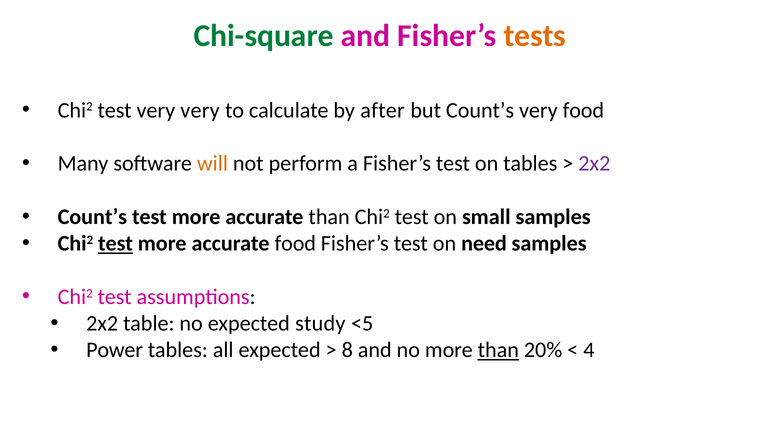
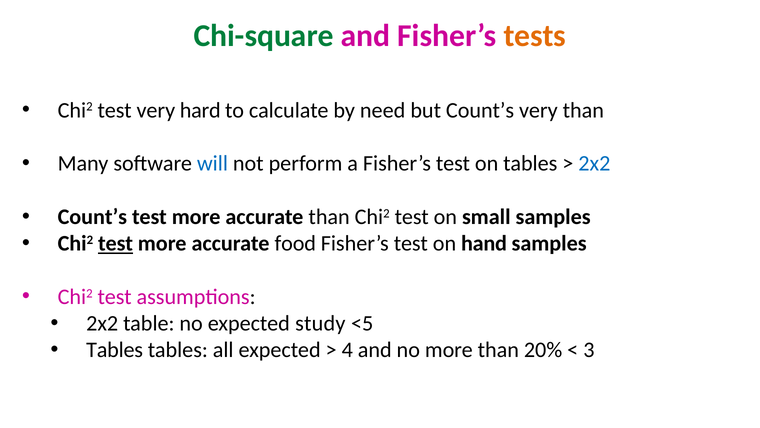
very very: very -> hard
after: after -> need
very food: food -> than
will colour: orange -> blue
2x2 at (594, 163) colour: purple -> blue
need: need -> hand
Power at (115, 350): Power -> Tables
8: 8 -> 4
than at (498, 350) underline: present -> none
4: 4 -> 3
